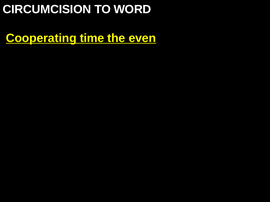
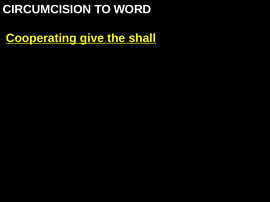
time: time -> give
even: even -> shall
